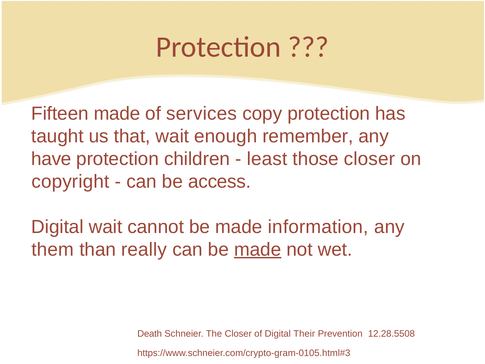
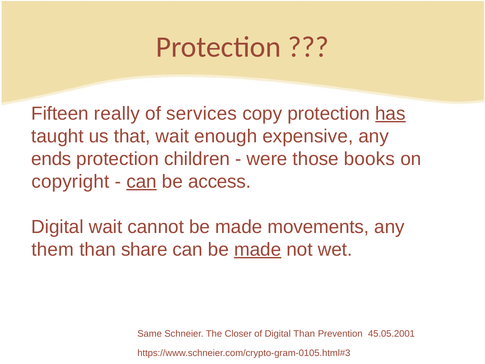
Fifteen made: made -> really
has underline: none -> present
remember: remember -> expensive
have: have -> ends
least: least -> were
those closer: closer -> books
can at (142, 181) underline: none -> present
information: information -> movements
really: really -> share
Death: Death -> Same
Digital Their: Their -> Than
12.28.5508: 12.28.5508 -> 45.05.2001
